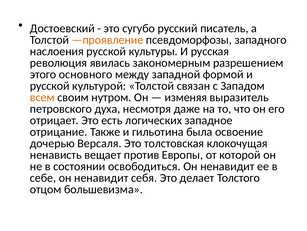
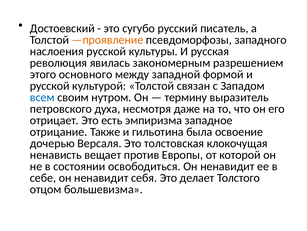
всем colour: orange -> blue
изменяя: изменяя -> термину
логических: логических -> эмпиризма
